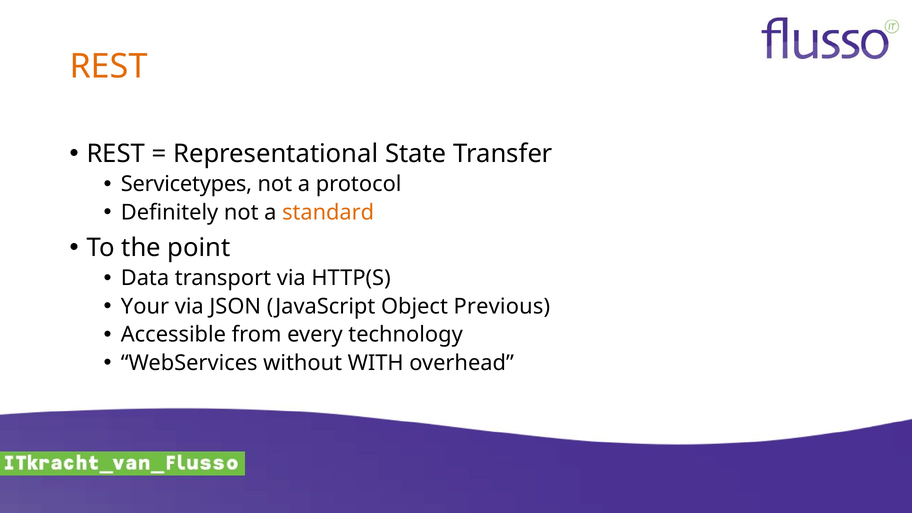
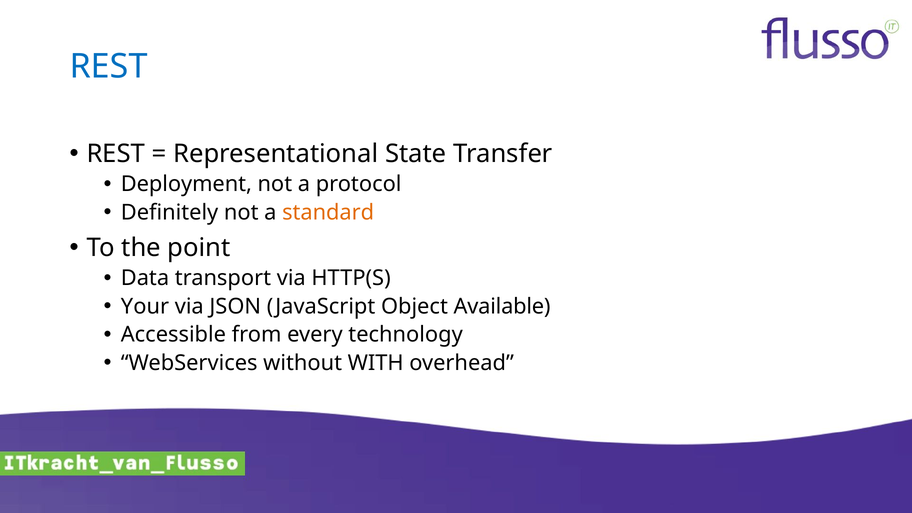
REST at (109, 66) colour: orange -> blue
Servicetypes: Servicetypes -> Deployment
Previous: Previous -> Available
